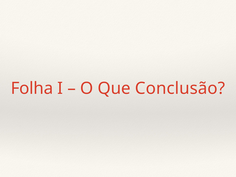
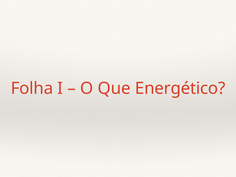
Conclusão: Conclusão -> Energético
